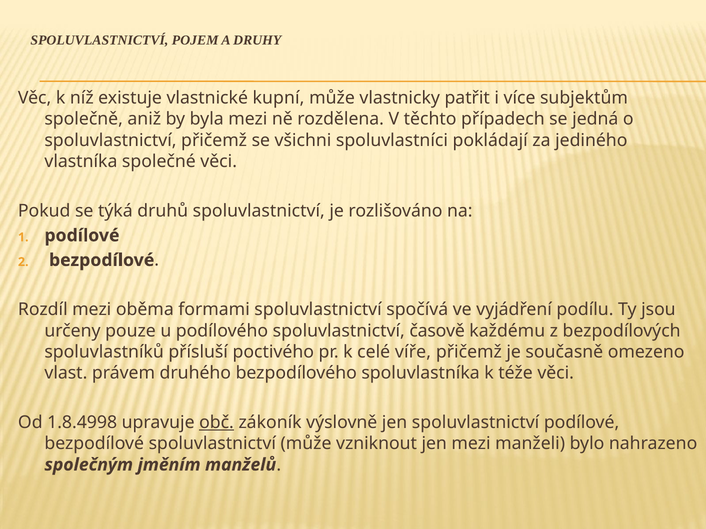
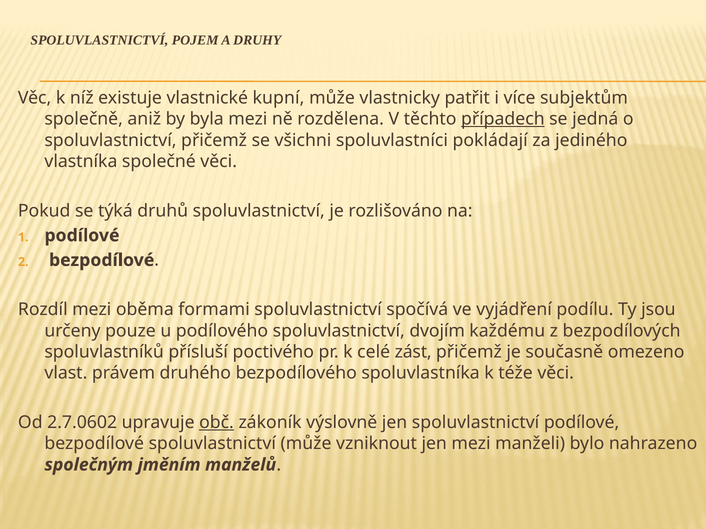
případech underline: none -> present
časově: časově -> dvojím
víře: víře -> zást
1.8.4998: 1.8.4998 -> 2.7.0602
